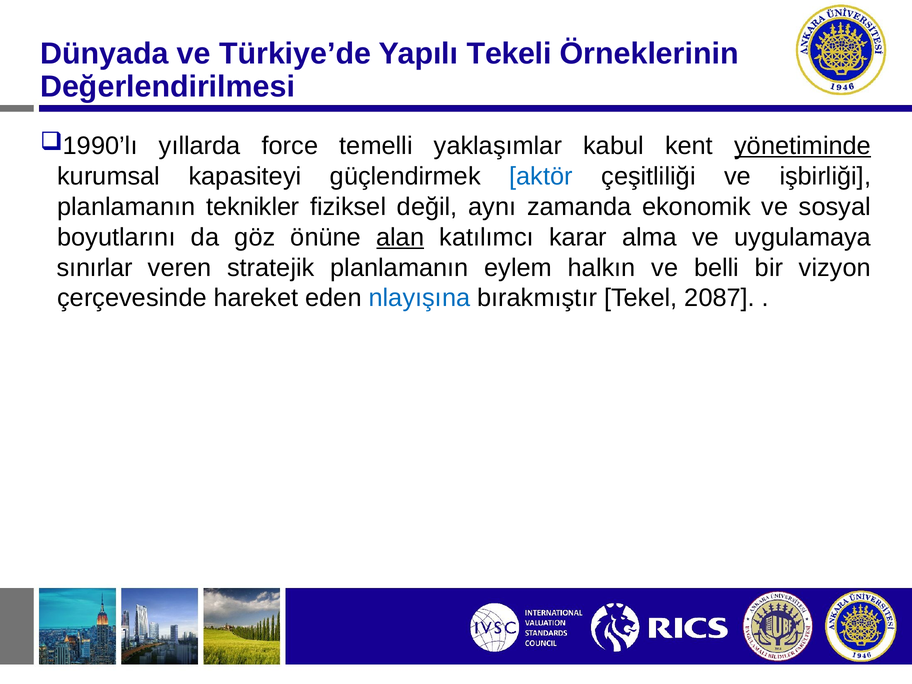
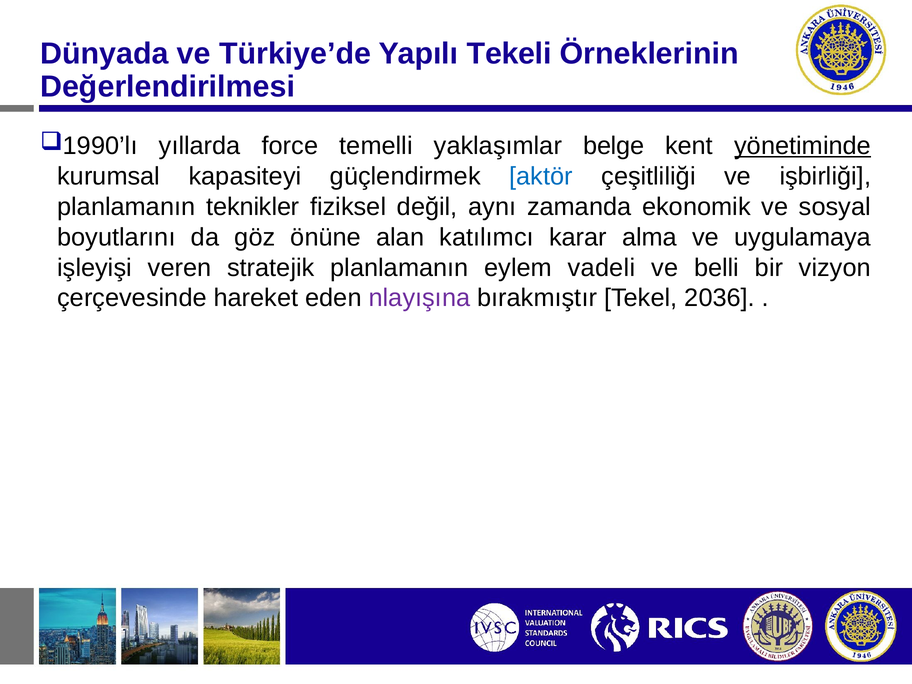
kabul: kabul -> belge
alan underline: present -> none
sınırlar: sınırlar -> işleyişi
halkın: halkın -> vadeli
nlayışına colour: blue -> purple
2087: 2087 -> 2036
